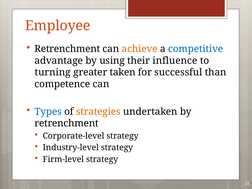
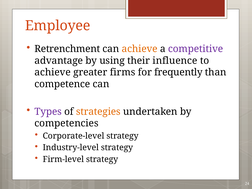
competitive colour: blue -> purple
turning at (53, 72): turning -> achieve
taken: taken -> firms
successful: successful -> frequently
Types colour: blue -> purple
retrenchment at (67, 123): retrenchment -> competencies
